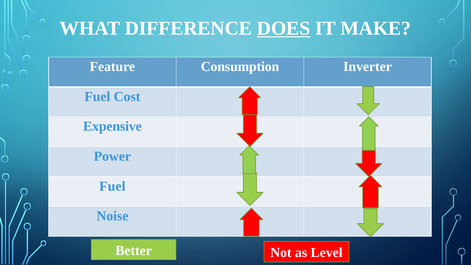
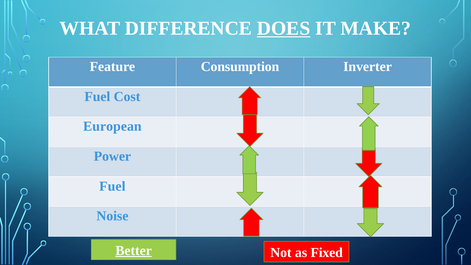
Expensive: Expensive -> European
Better underline: none -> present
Level: Level -> Fixed
